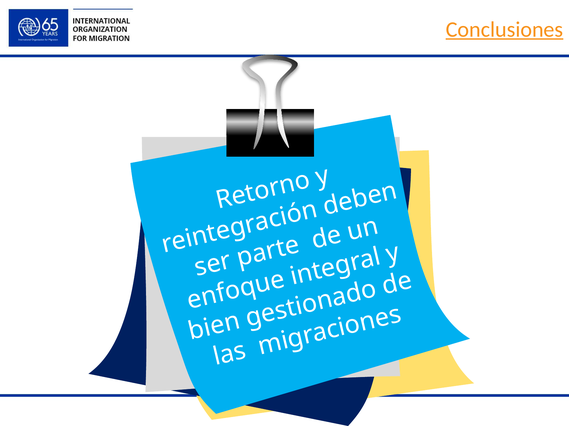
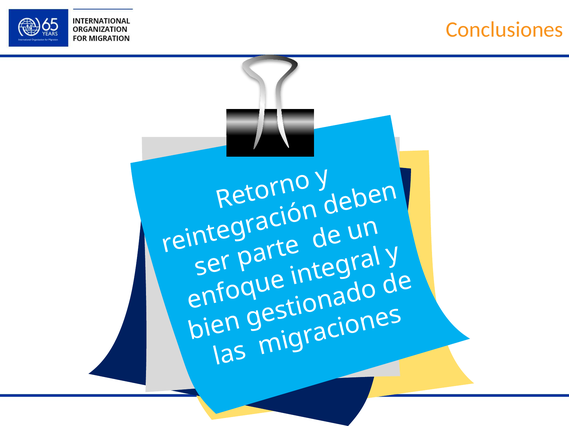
Conclusiones underline: present -> none
